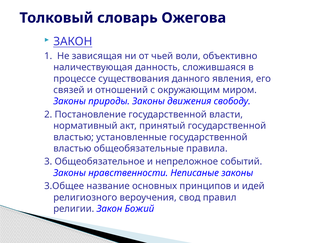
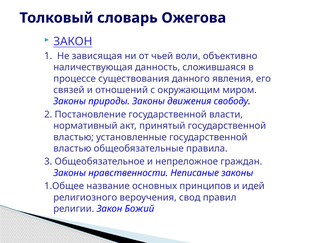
событий: событий -> граждан
3.Общее: 3.Общее -> 1.Общее
